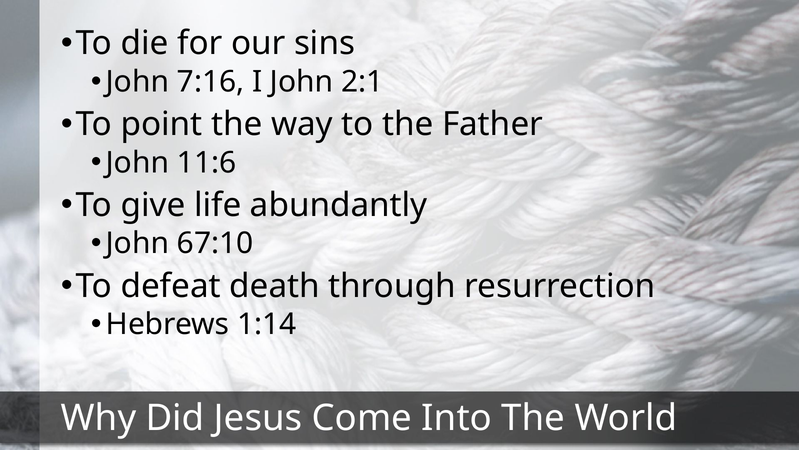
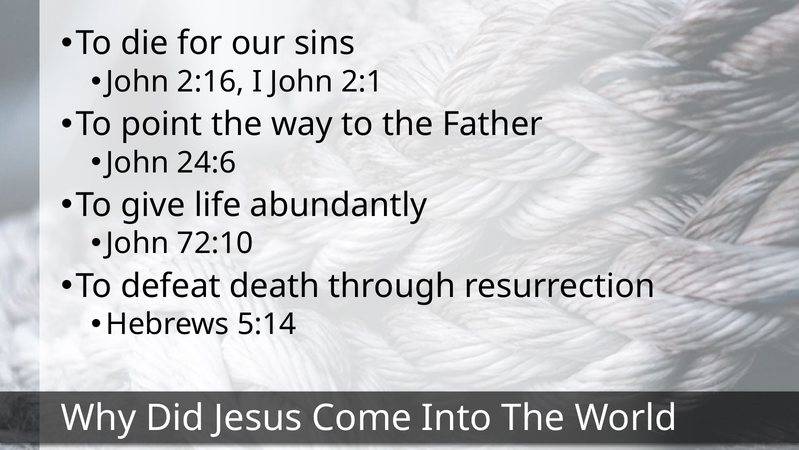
7:16: 7:16 -> 2:16
11:6: 11:6 -> 24:6
67:10: 67:10 -> 72:10
1:14: 1:14 -> 5:14
